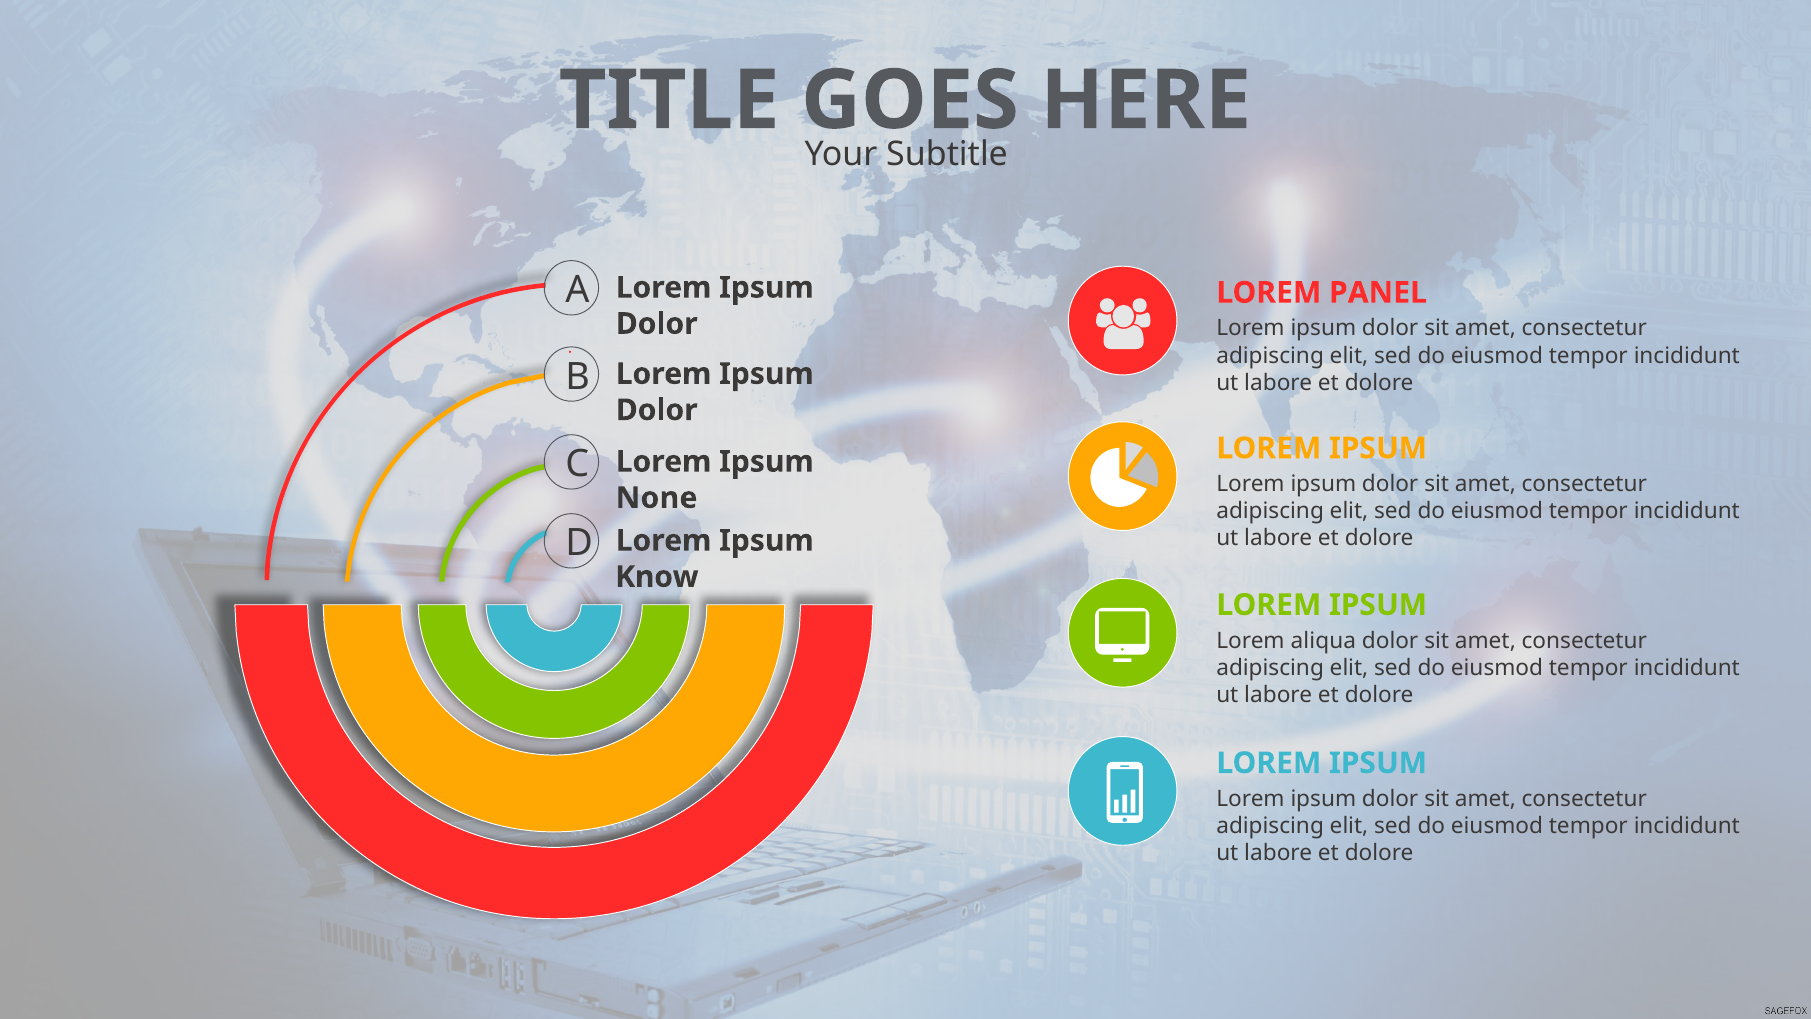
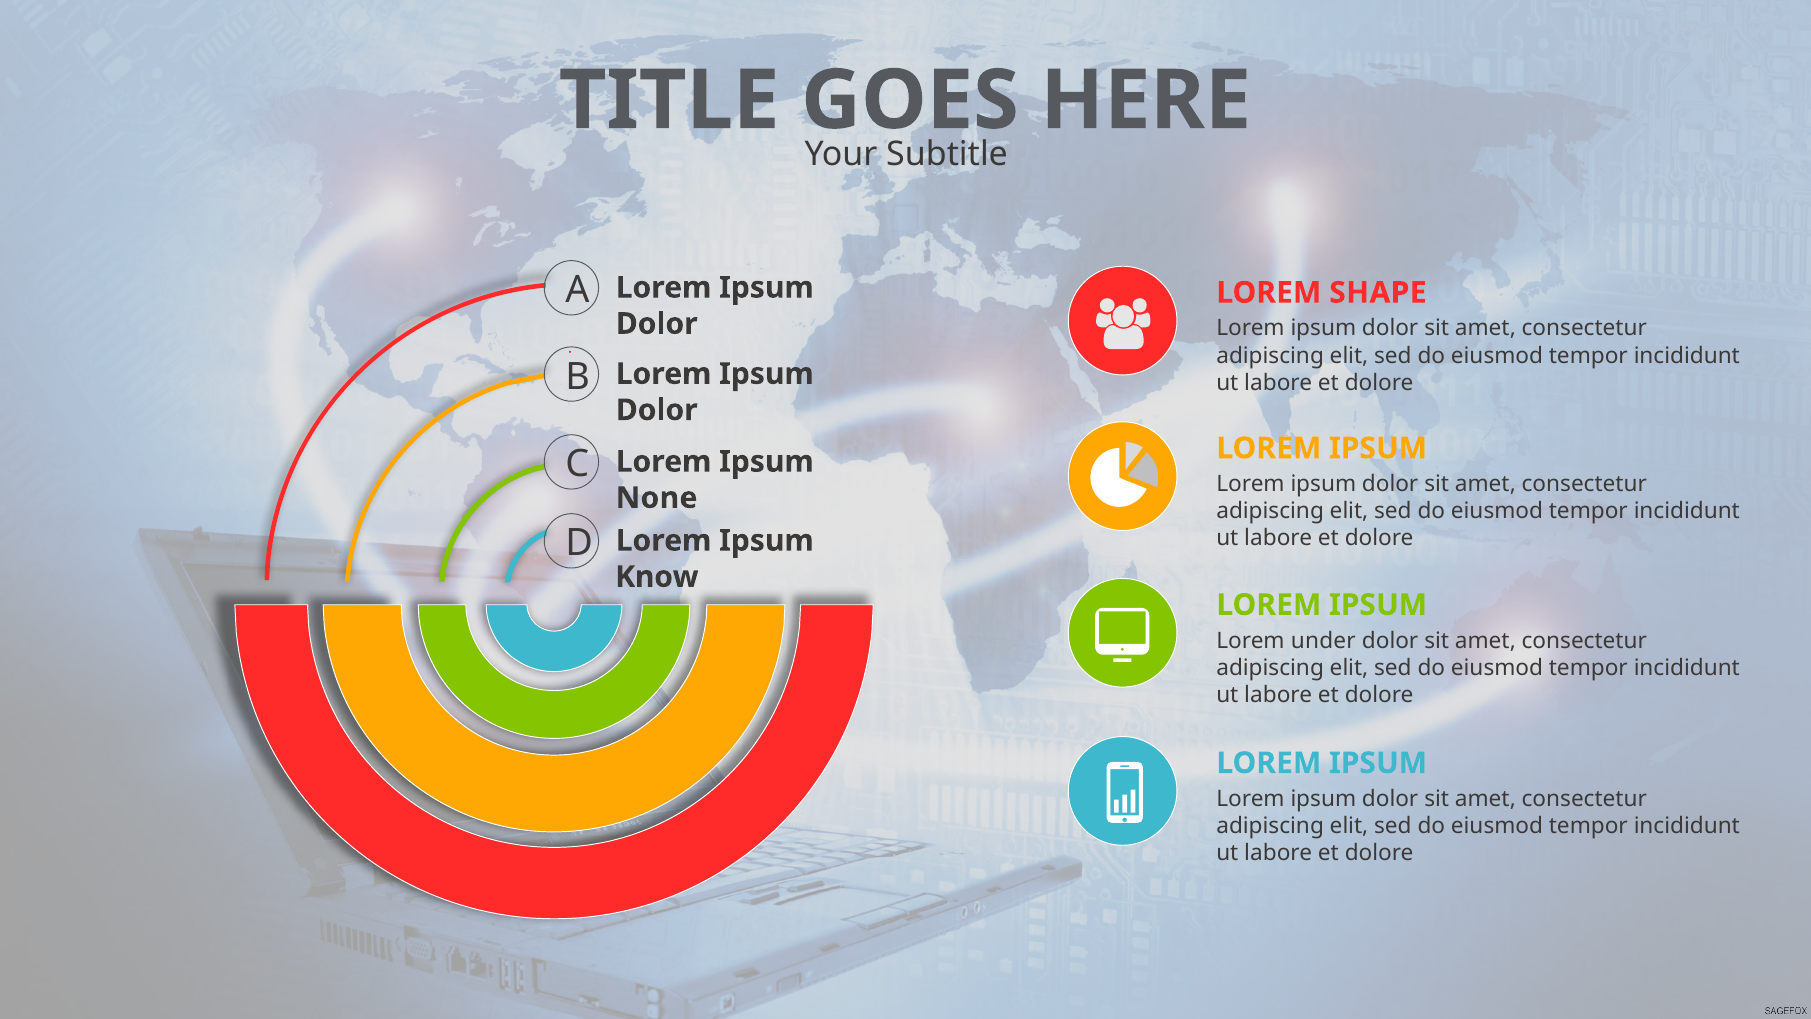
PANEL: PANEL -> SHAPE
aliqua: aliqua -> under
